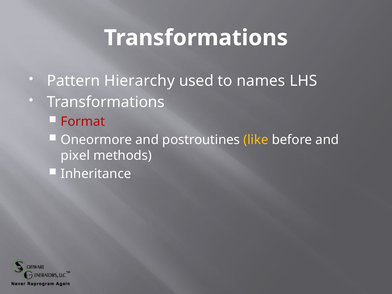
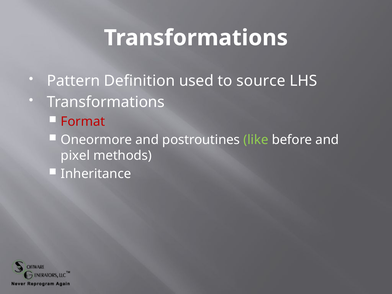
Hierarchy: Hierarchy -> Definition
names: names -> source
like colour: yellow -> light green
